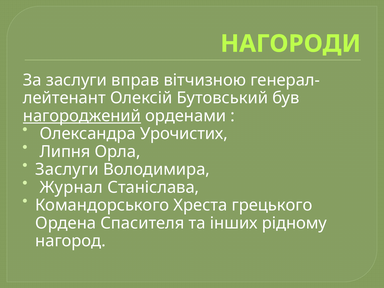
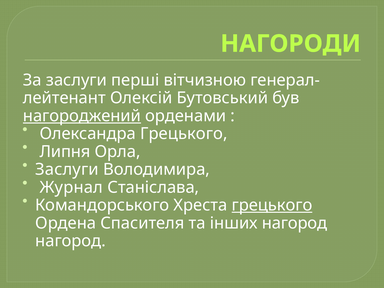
вправ: вправ -> перші
Олександра Урочистих: Урочистих -> Грецького
грецького at (272, 205) underline: none -> present
інших рідному: рідному -> нагород
